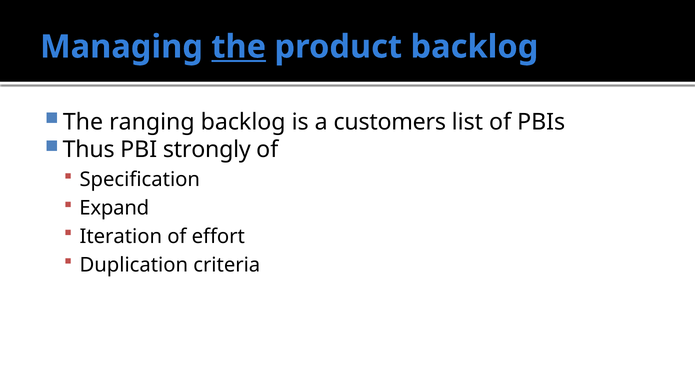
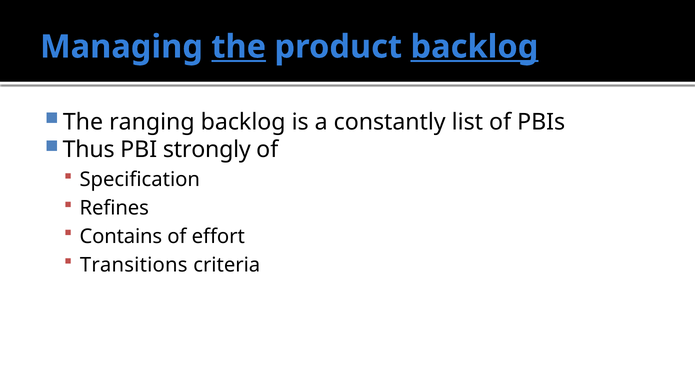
backlog at (474, 47) underline: none -> present
customers: customers -> constantly
Expand: Expand -> Refines
Iteration: Iteration -> Contains
Duplication: Duplication -> Transitions
